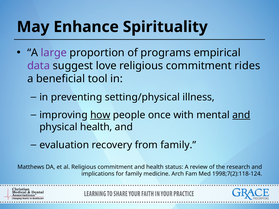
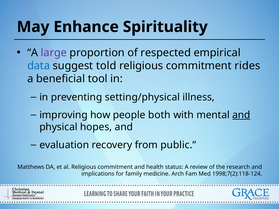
programs: programs -> respected
data colour: purple -> blue
love: love -> told
how underline: present -> none
once: once -> both
physical health: health -> hopes
from family: family -> public
